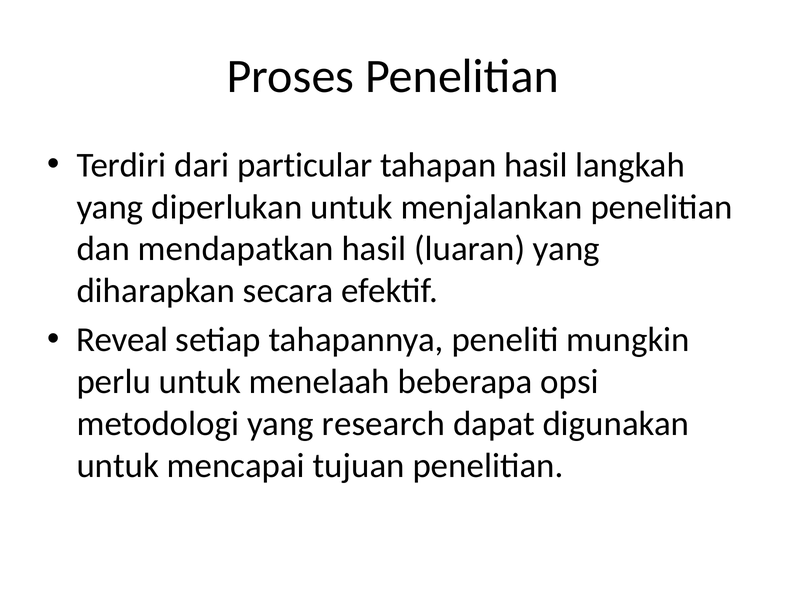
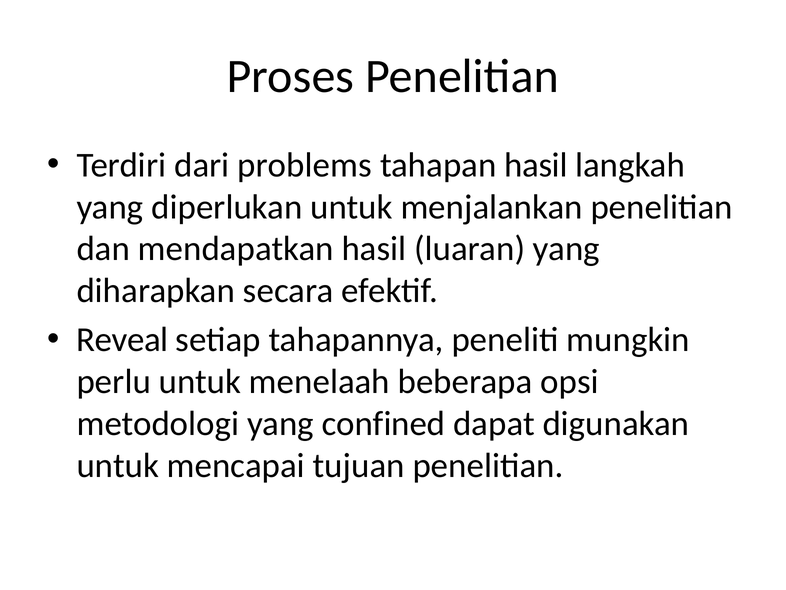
particular: particular -> problems
research: research -> confined
